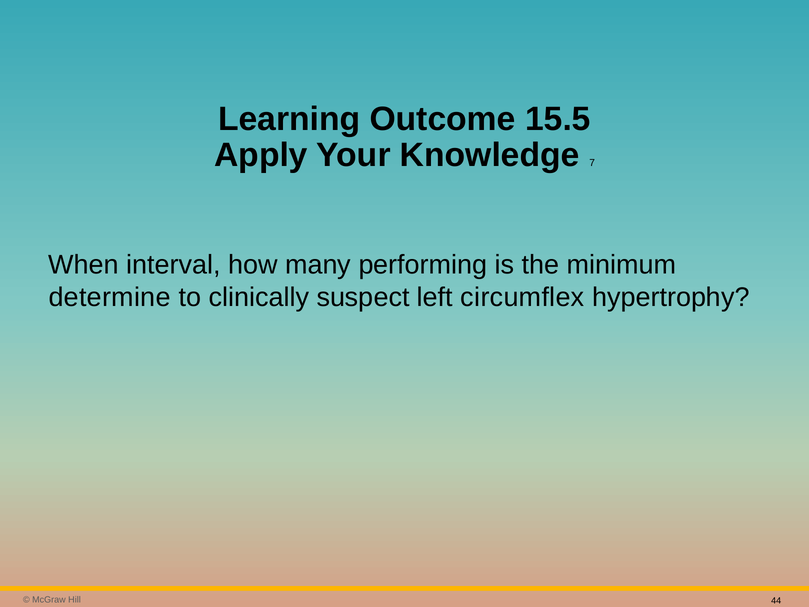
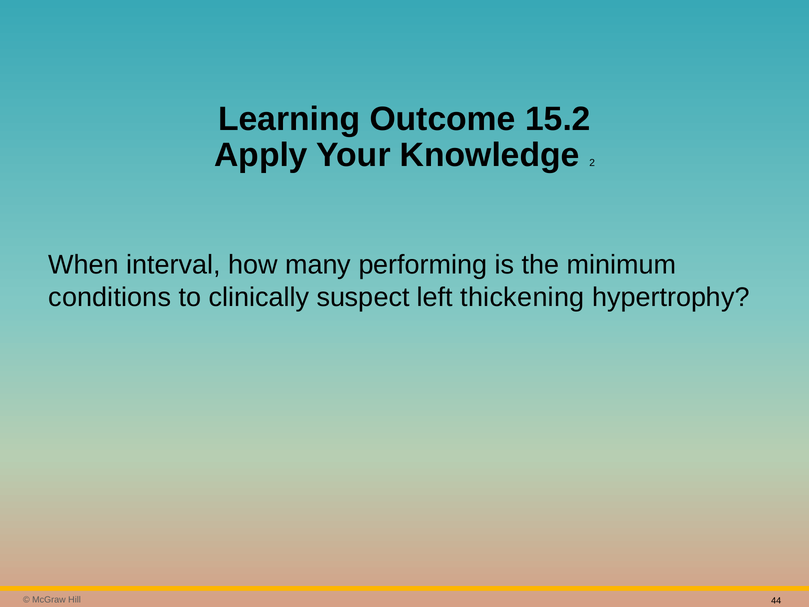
15.5: 15.5 -> 15.2
7: 7 -> 2
determine: determine -> conditions
circumflex: circumflex -> thickening
